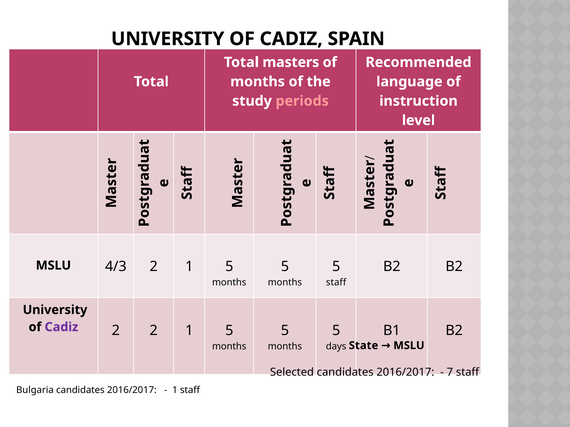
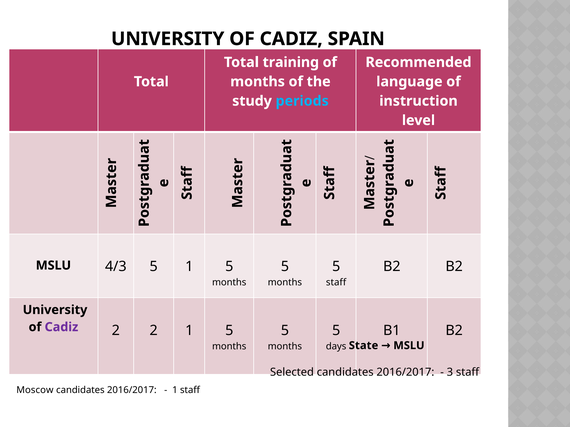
Total masters: masters -> training
periods colour: pink -> light blue
4/3 2: 2 -> 5
7: 7 -> 3
Bulgaria: Bulgaria -> Moscow
